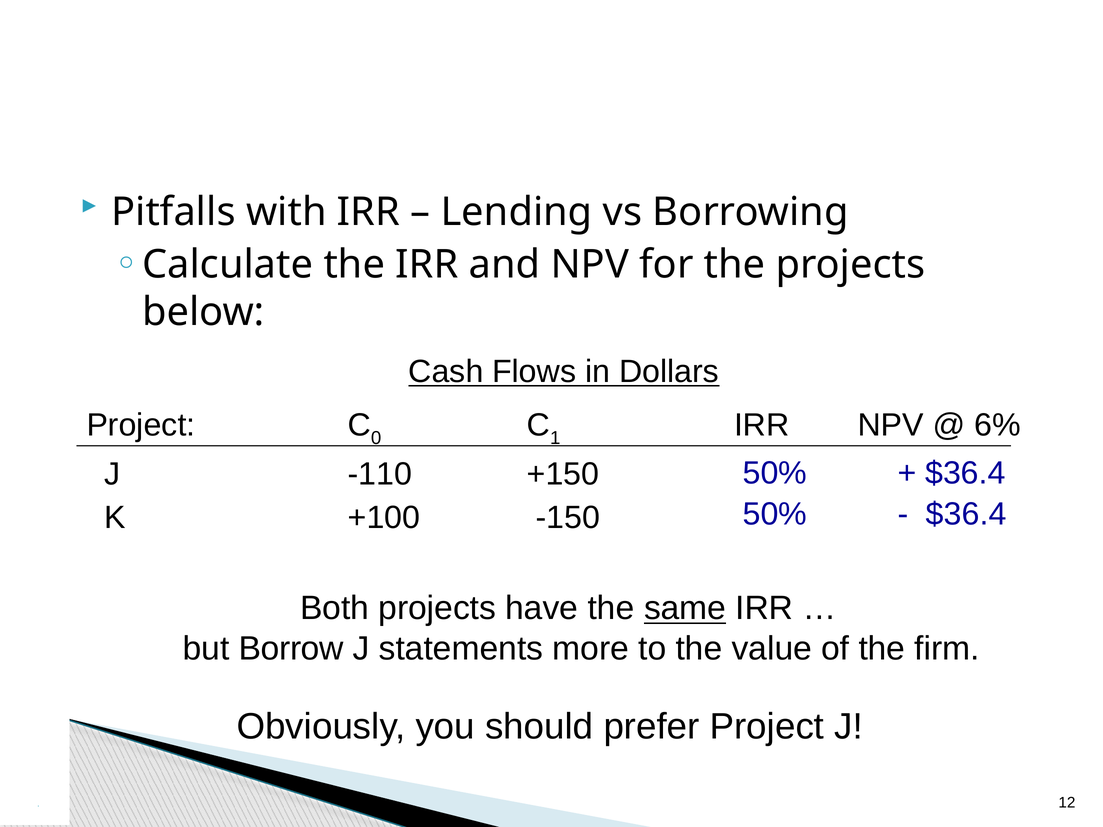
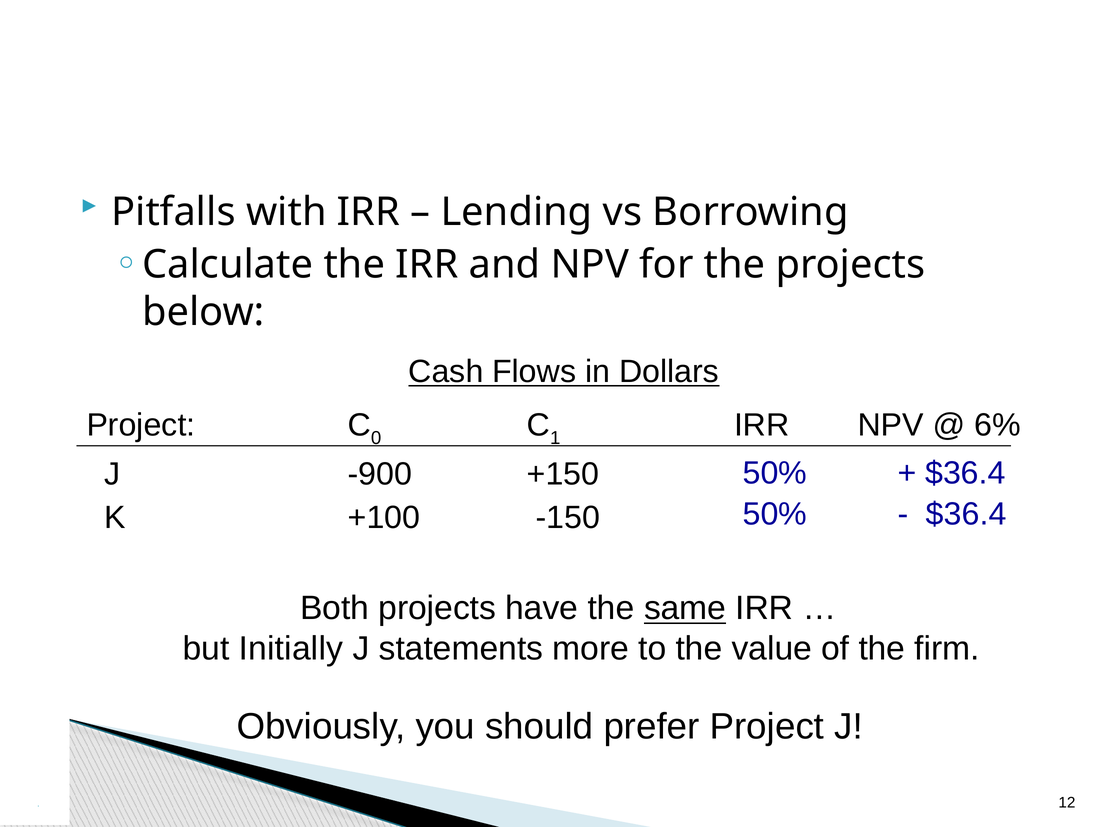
-110: -110 -> -900
Borrow: Borrow -> Initially
